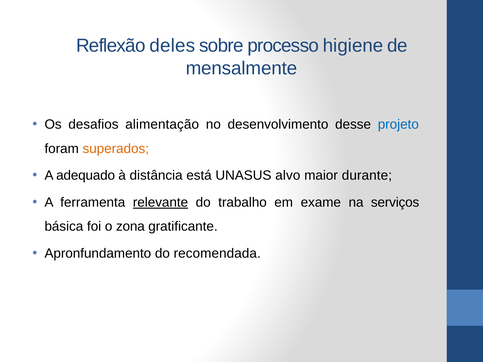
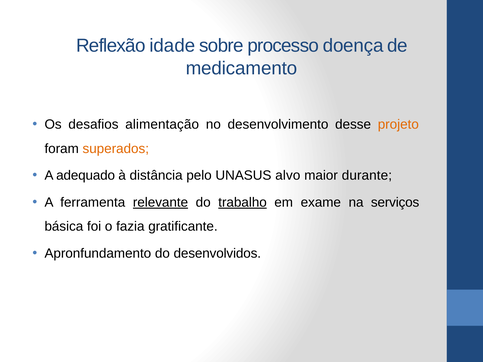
deles: deles -> idade
higiene: higiene -> doença
mensalmente: mensalmente -> medicamento
projeto colour: blue -> orange
está: está -> pelo
trabalho underline: none -> present
zona: zona -> fazia
recomendada: recomendada -> desenvolvidos
